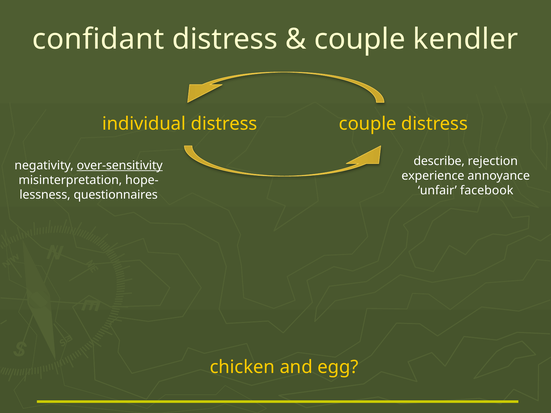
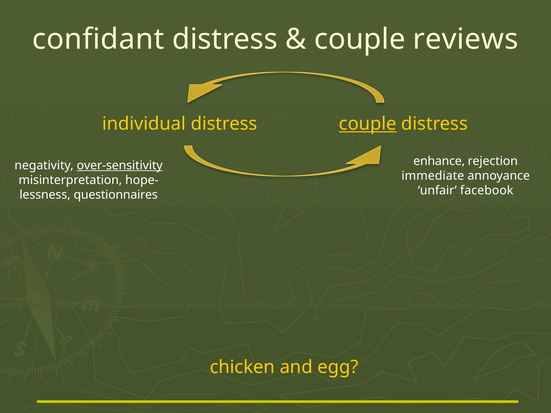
kendler: kendler -> reviews
couple at (368, 124) underline: none -> present
describe: describe -> enhance
experience: experience -> immediate
